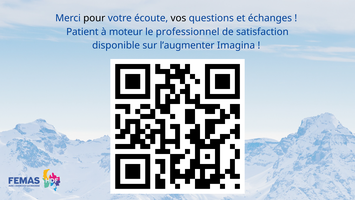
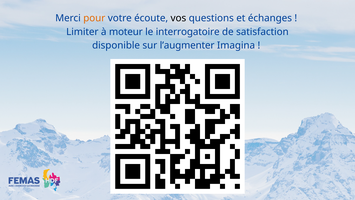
pour colour: black -> orange
Patient: Patient -> Limiter
professionnel: professionnel -> interrogatoire
